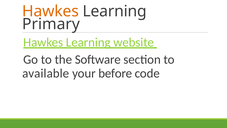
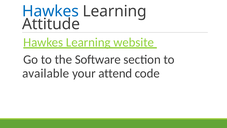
Hawkes at (50, 11) colour: orange -> blue
Primary: Primary -> Attitude
before: before -> attend
